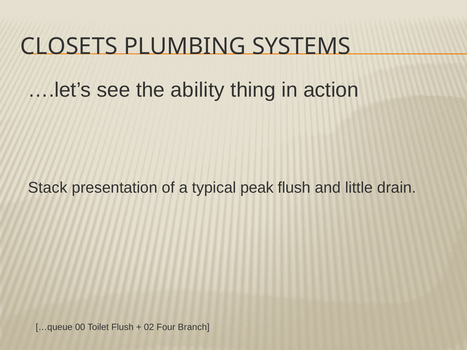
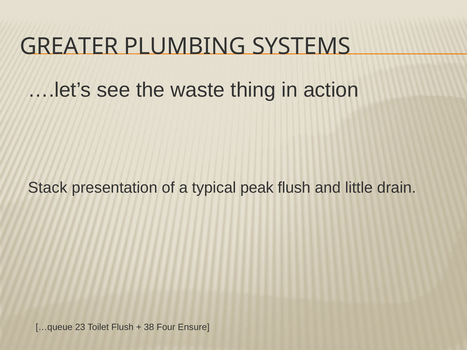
CLOSETS: CLOSETS -> GREATER
ability: ability -> waste
00: 00 -> 23
02: 02 -> 38
Branch: Branch -> Ensure
